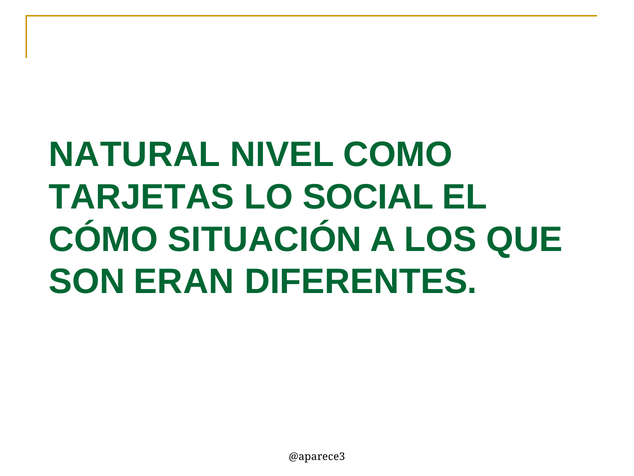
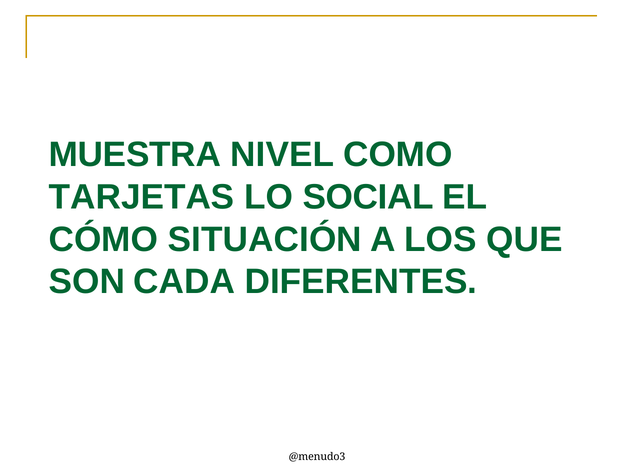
NATURAL: NATURAL -> MUESTRA
ERAN: ERAN -> CADA
@aparece3: @aparece3 -> @menudo3
